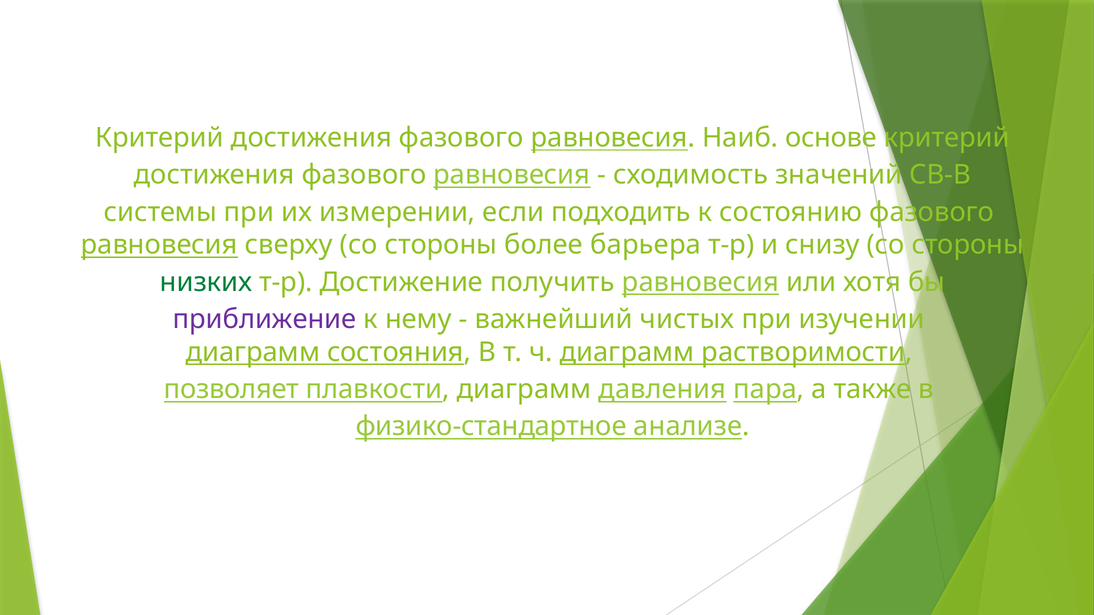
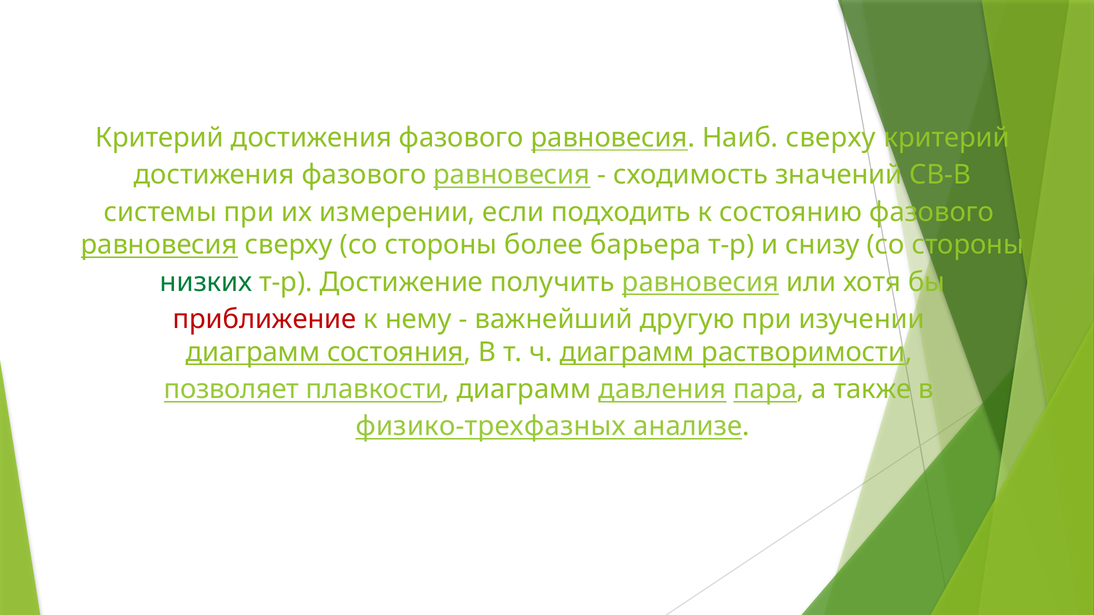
Наиб основе: основе -> сверху
приближение colour: purple -> red
чистых: чистых -> другую
физико-стандартное: физико-стандартное -> физико-трехфазных
